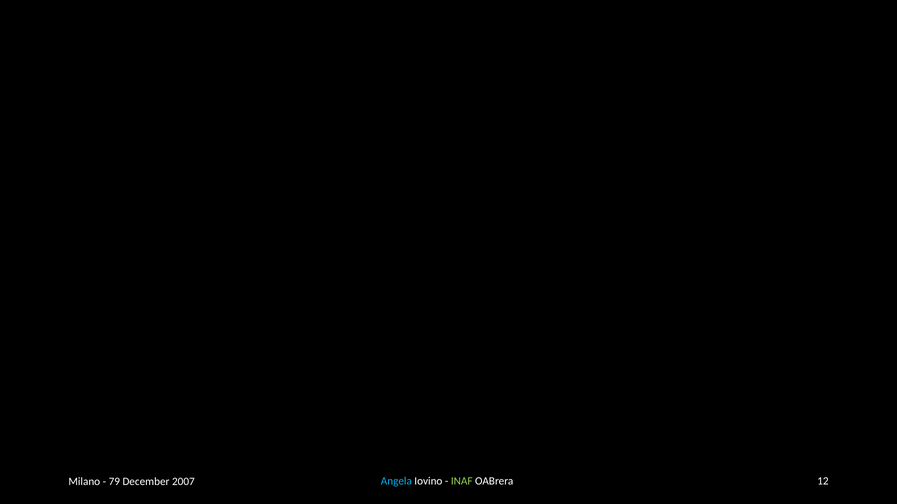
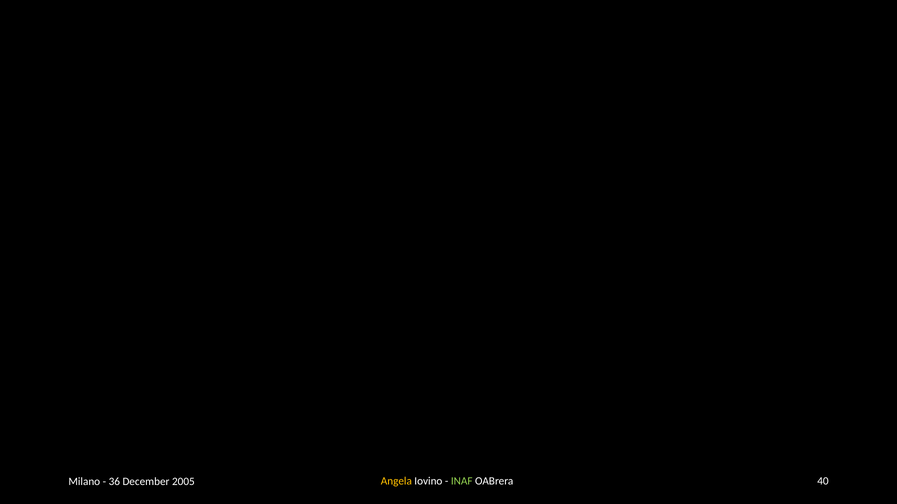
Angela colour: light blue -> yellow
12: 12 -> 40
79: 79 -> 36
2007: 2007 -> 2005
